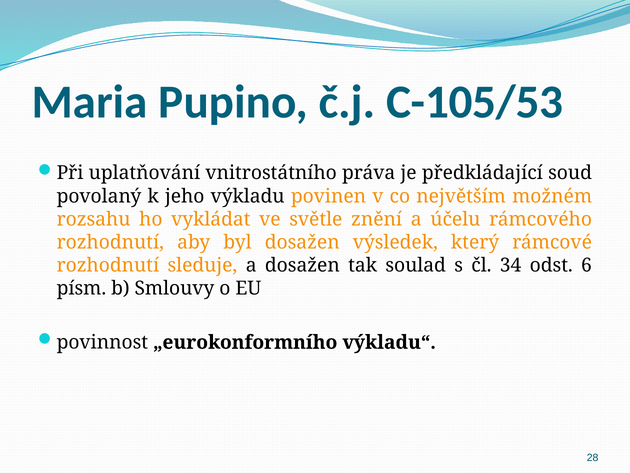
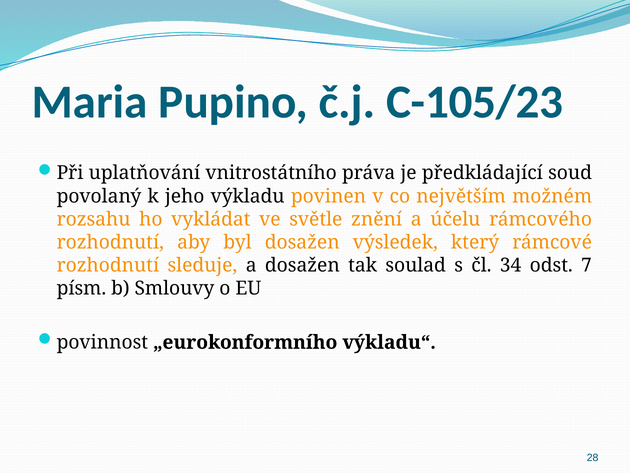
C-105/53: C-105/53 -> C-105/23
6: 6 -> 7
